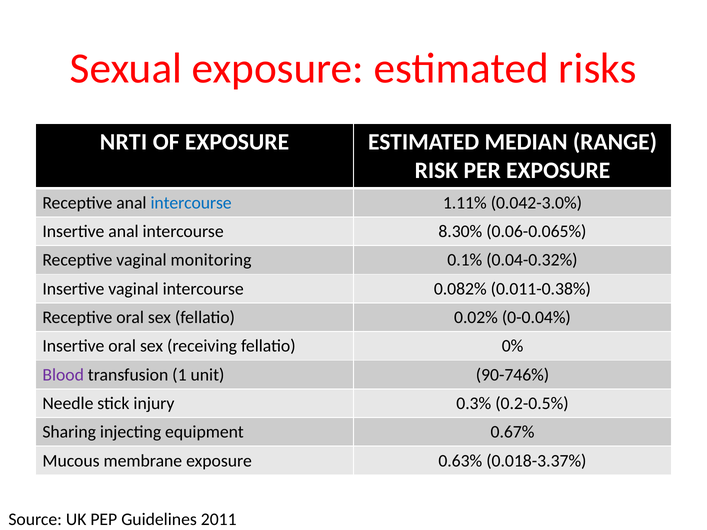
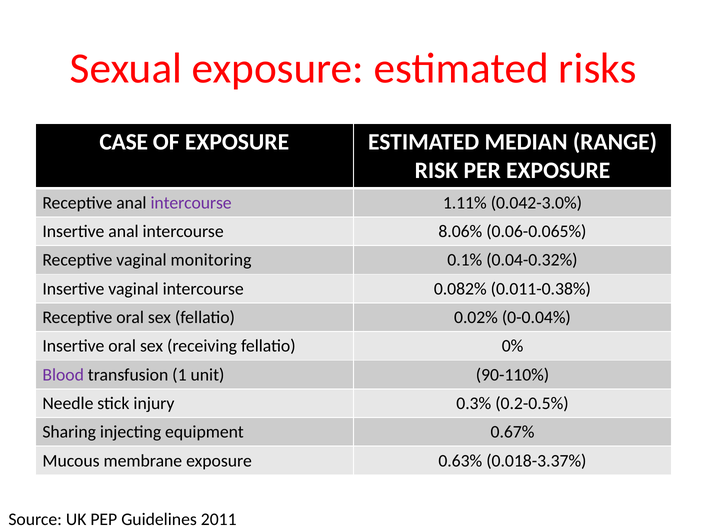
NRTI: NRTI -> CASE
intercourse at (191, 203) colour: blue -> purple
8.30%: 8.30% -> 8.06%
90-746%: 90-746% -> 90-110%
